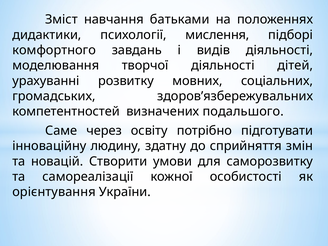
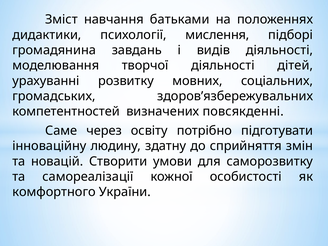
комфортного: комфортного -> громадянина
подальшого: подальшого -> повсякденні
орієнтування: орієнтування -> комфортного
